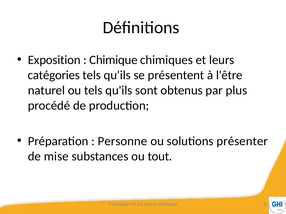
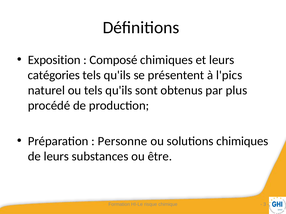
Chimique at (113, 60): Chimique -> Composé
l'être: l'être -> l'pics
solutions présenter: présenter -> chimiques
de mise: mise -> leurs
tout: tout -> être
